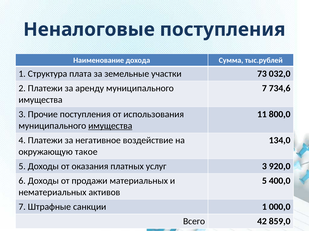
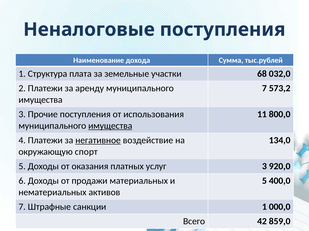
73: 73 -> 68
734,6: 734,6 -> 573,2
негативное underline: none -> present
такое: такое -> спорт
